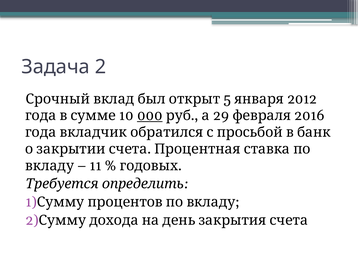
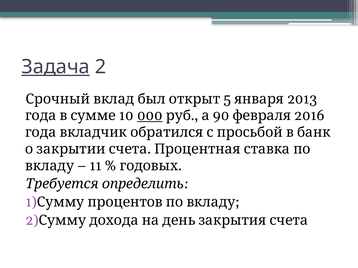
Задача underline: none -> present
2012: 2012 -> 2013
29: 29 -> 90
